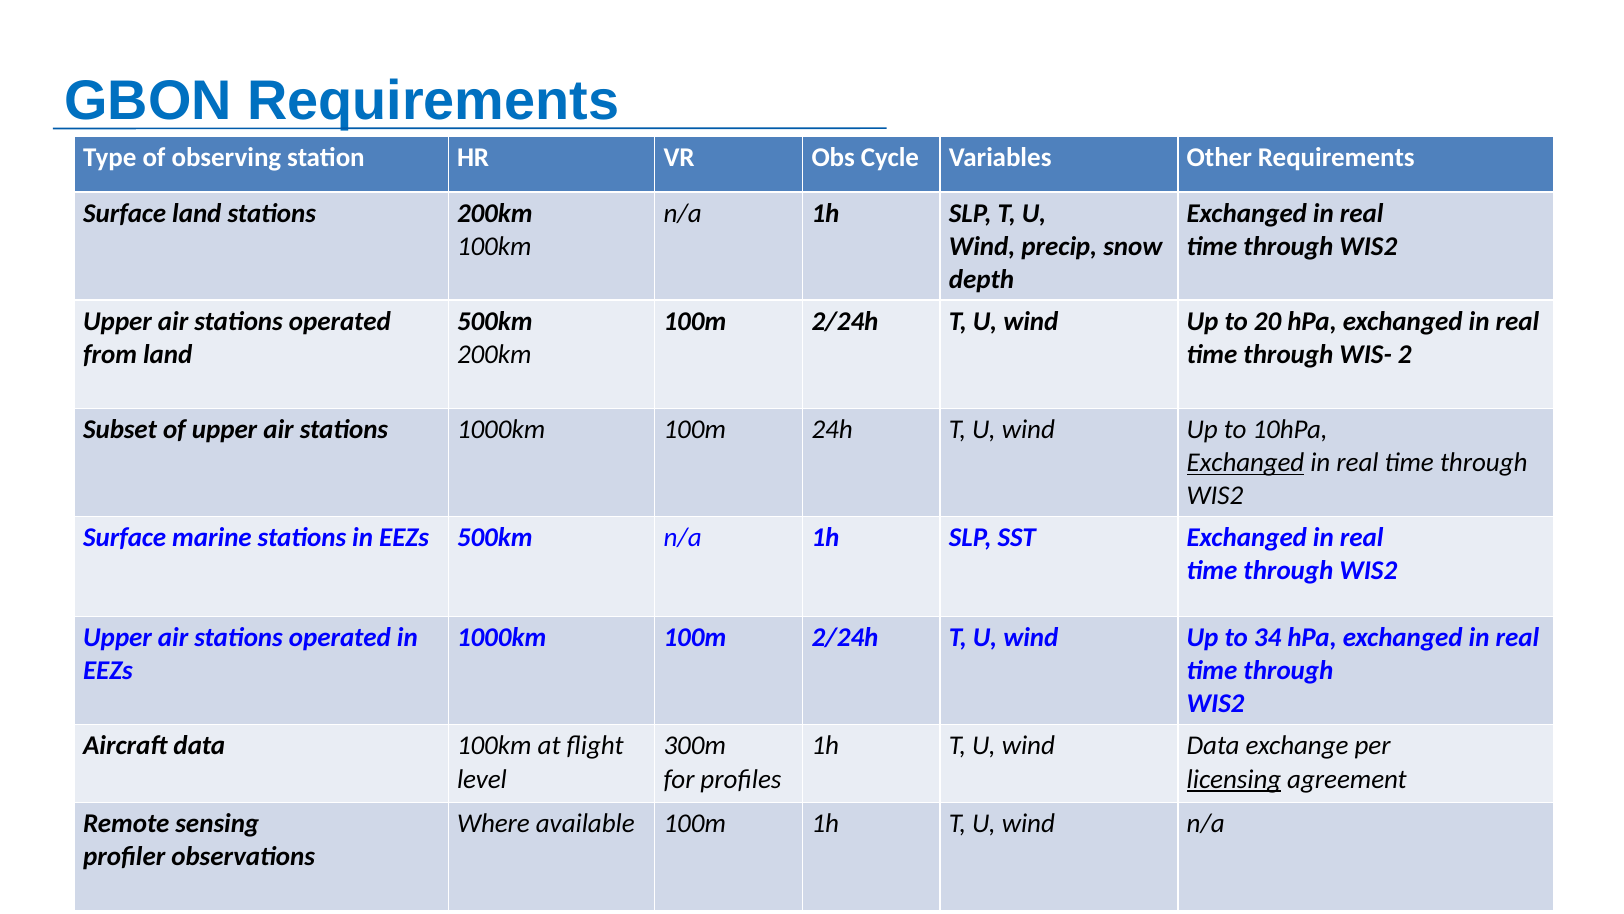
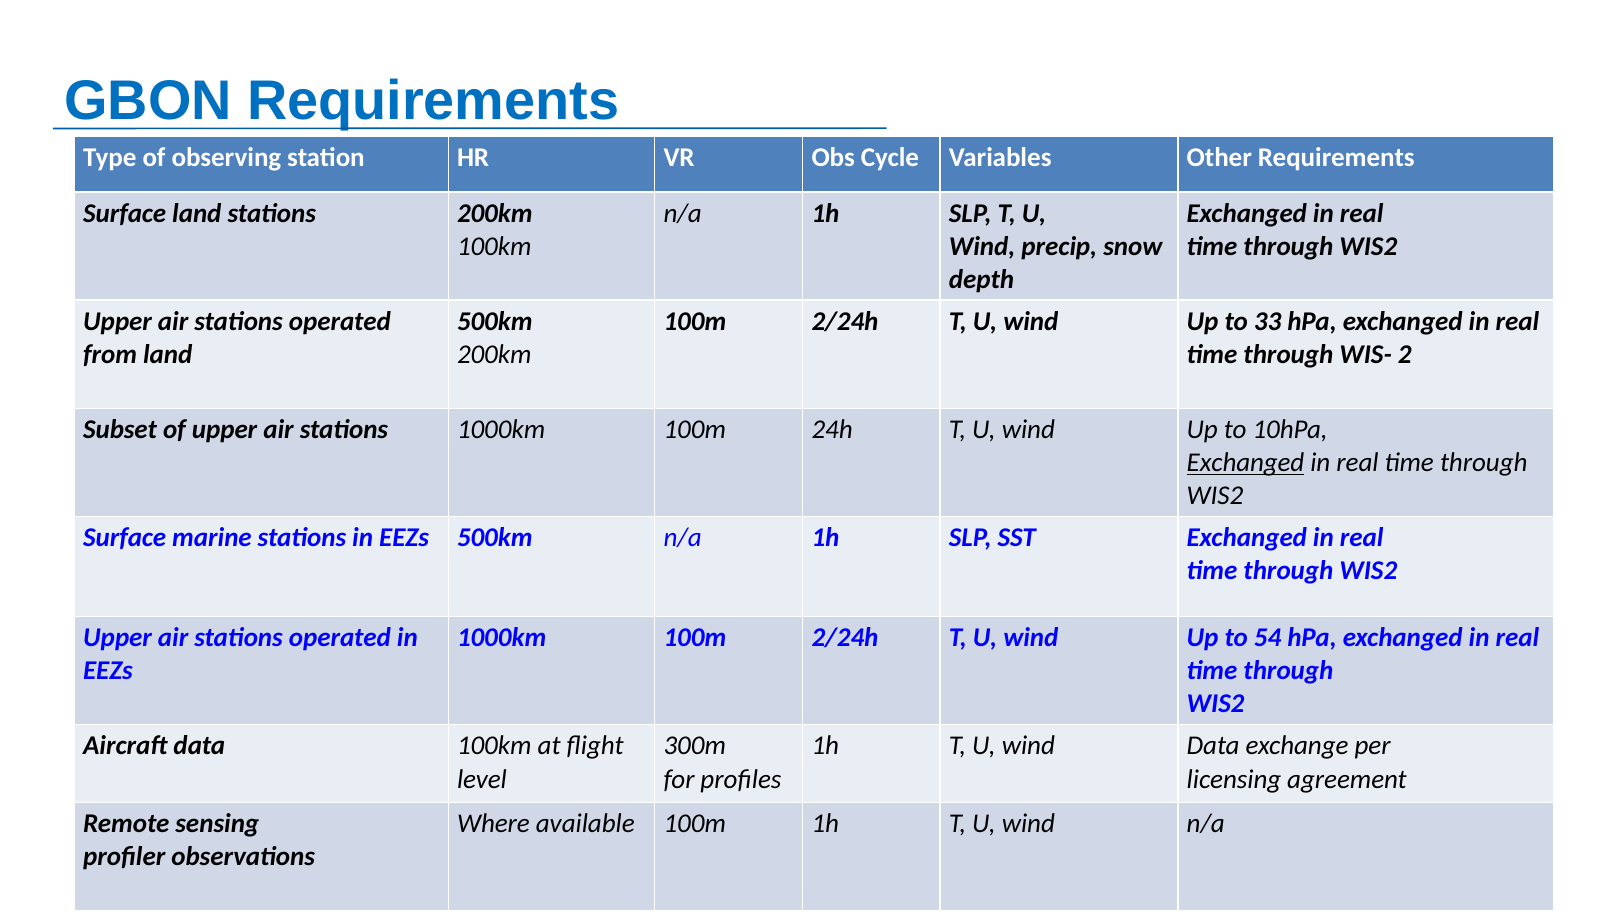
20: 20 -> 33
34: 34 -> 54
licensing underline: present -> none
